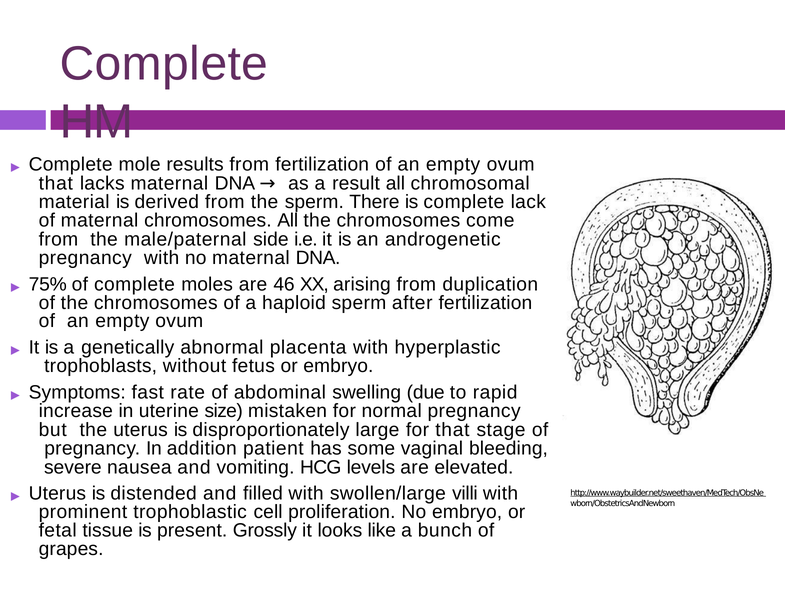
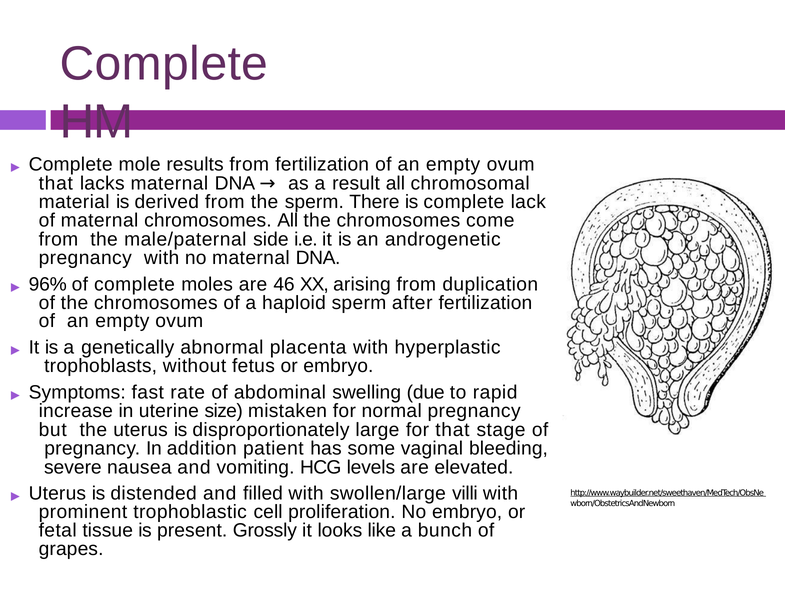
75%: 75% -> 96%
